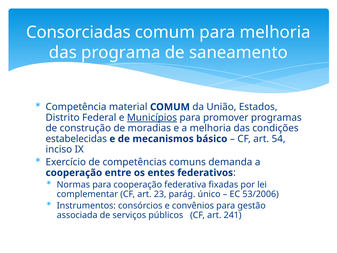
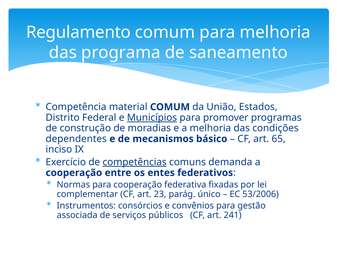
Consorciadas: Consorciadas -> Regulamento
estabelecidas: estabelecidas -> dependentes
54: 54 -> 65
competências underline: none -> present
